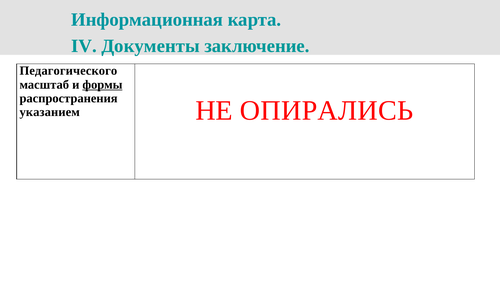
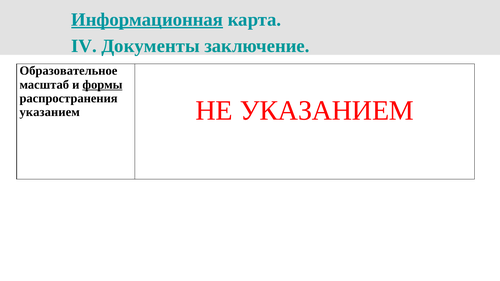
Информационная underline: none -> present
Педагогического: Педагогического -> Образовательное
НЕ ОПИРАЛИСЬ: ОПИРАЛИСЬ -> УКАЗАНИЕМ
